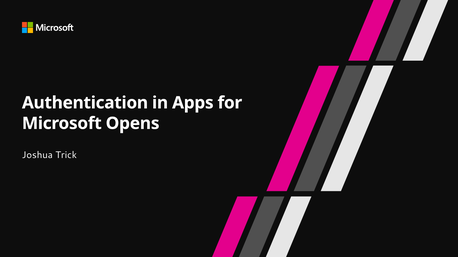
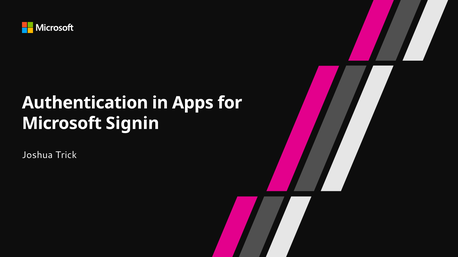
Opens: Opens -> Signin
